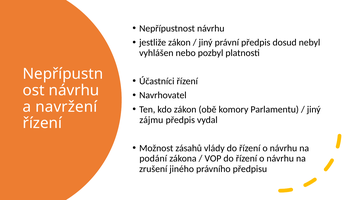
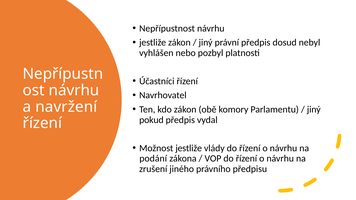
zájmu: zájmu -> pokud
Možnost zásahů: zásahů -> jestliže
